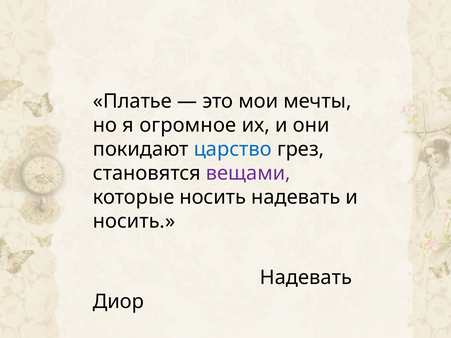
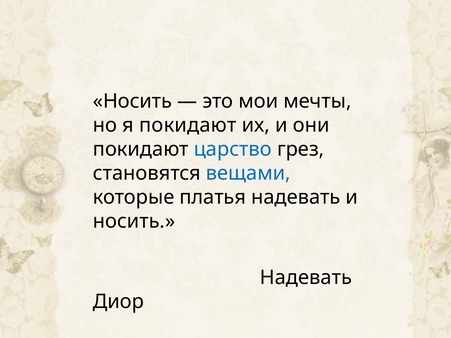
Платье at (132, 101): Платье -> Носить
я огромное: огромное -> покидают
вещами colour: purple -> blue
которые носить: носить -> платья
